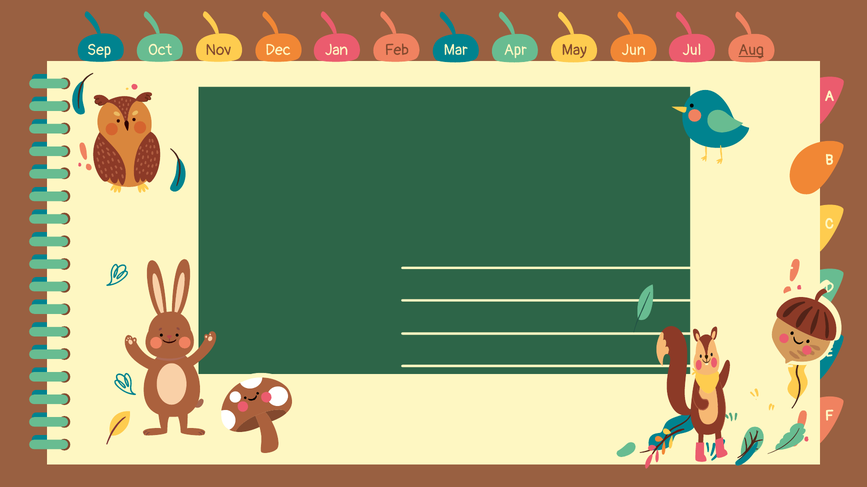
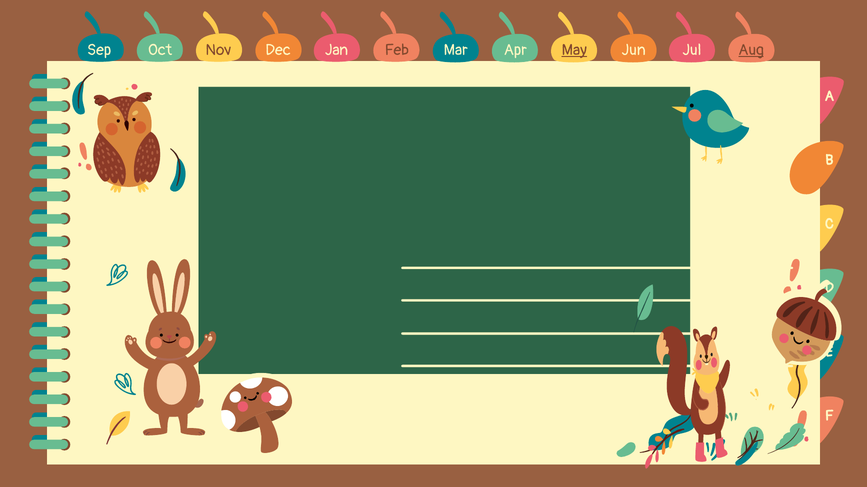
May underline: none -> present
